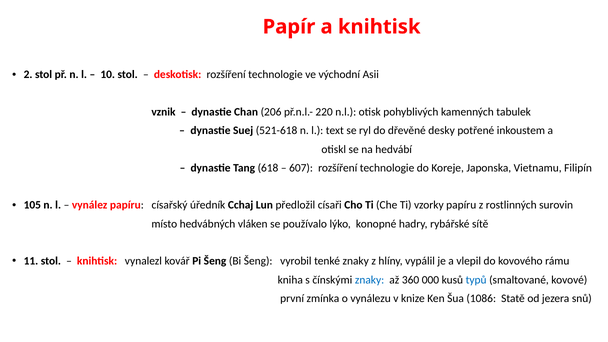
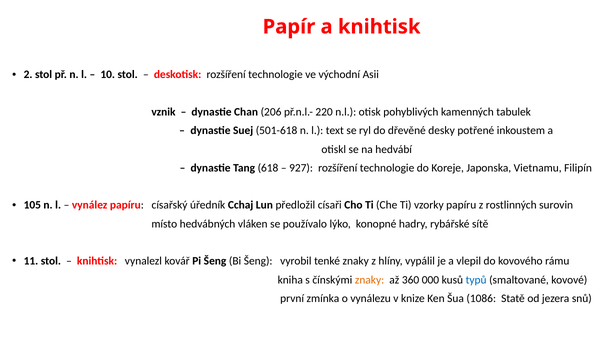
521-618: 521-618 -> 501-618
607: 607 -> 927
znaky at (370, 280) colour: blue -> orange
